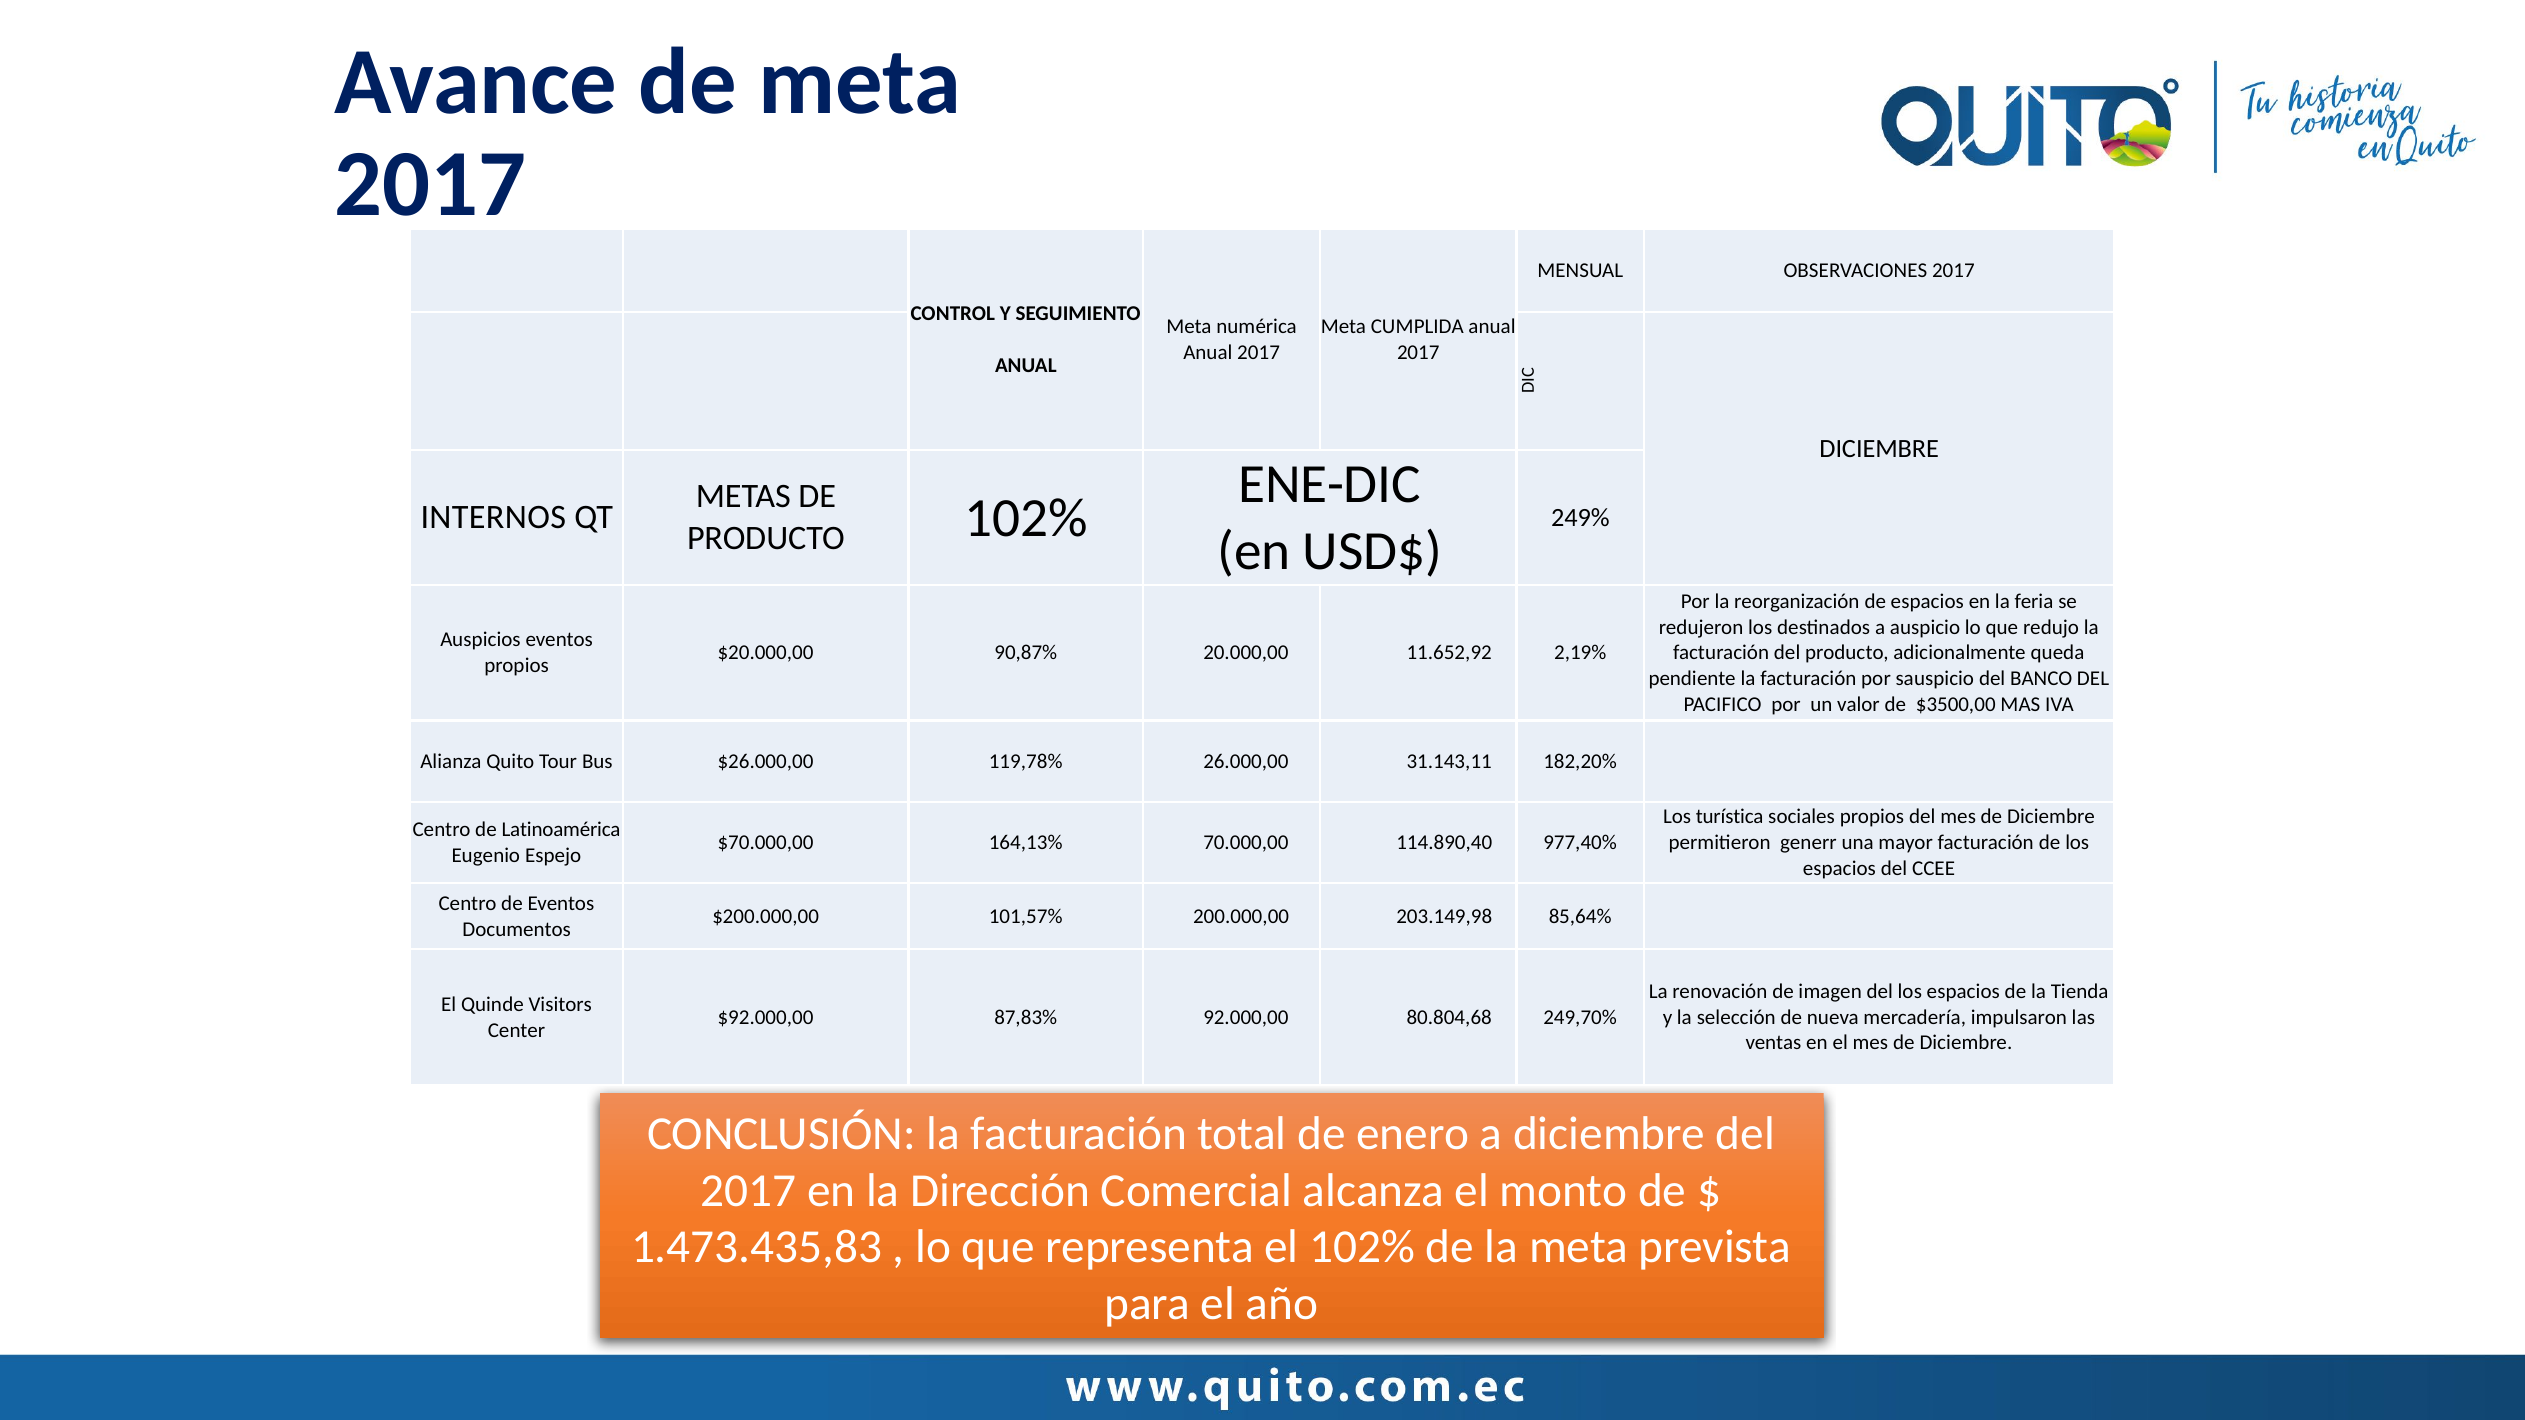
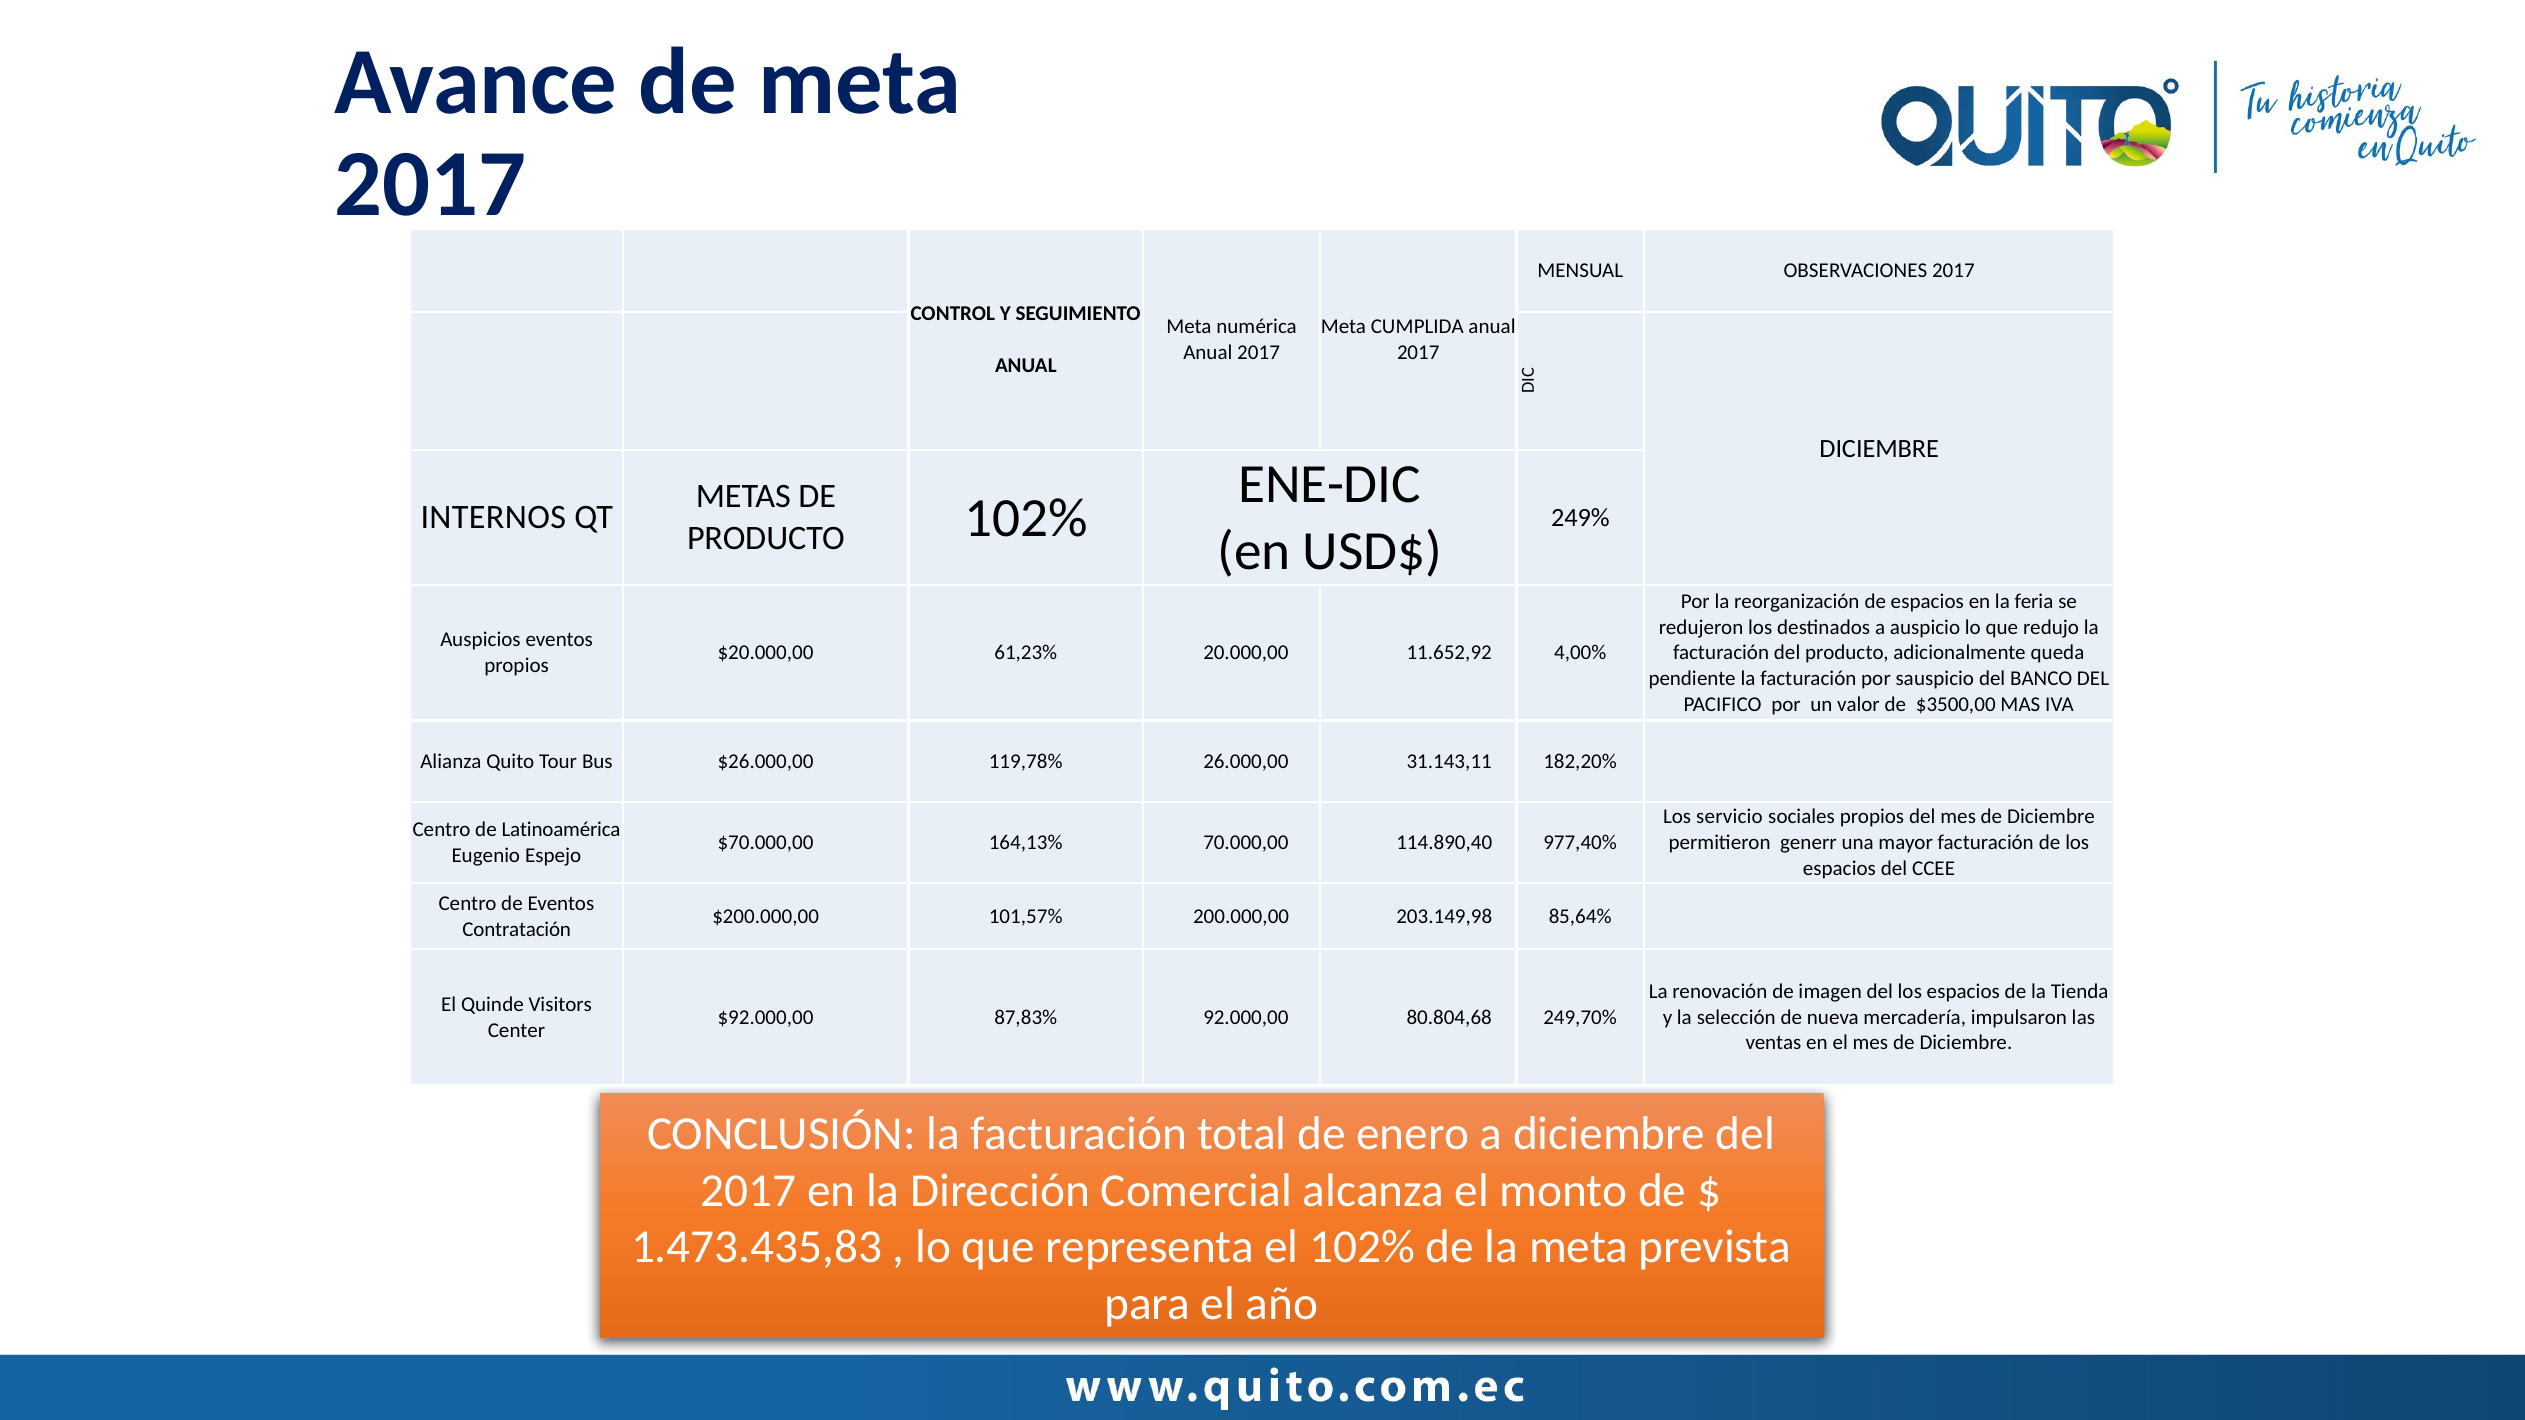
90,87%: 90,87% -> 61,23%
2,19%: 2,19% -> 4,00%
turística: turística -> servicio
Documentos: Documentos -> Contratación
